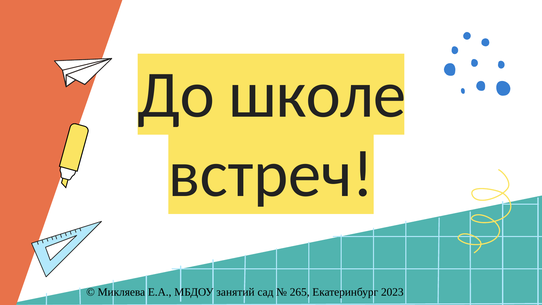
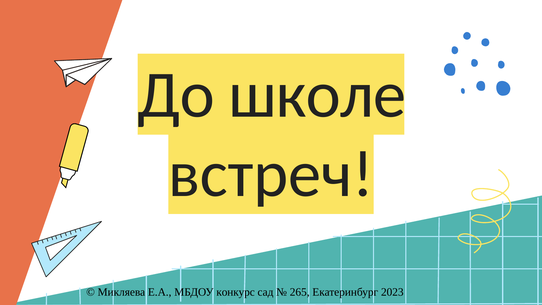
занятий: занятий -> конкурс
